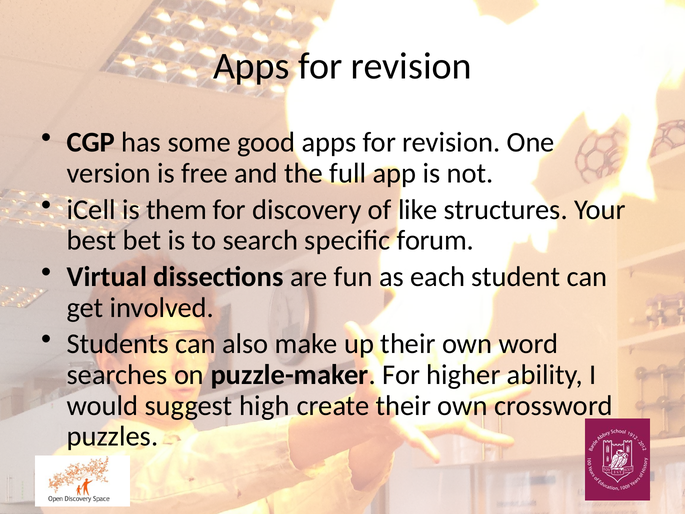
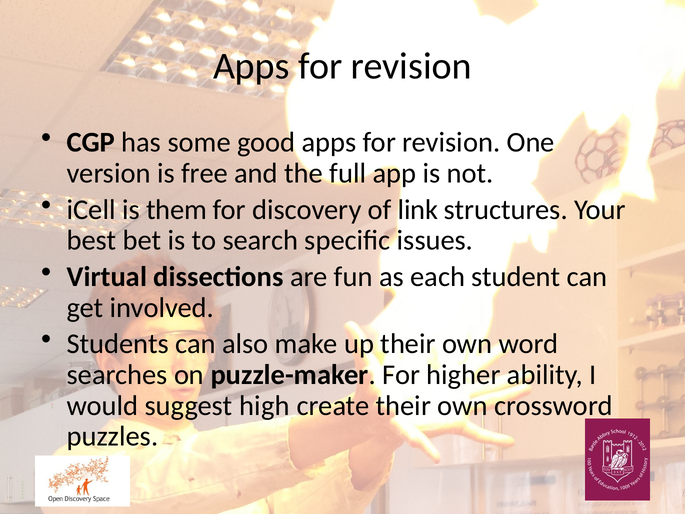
like: like -> link
forum: forum -> issues
